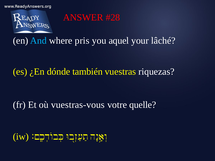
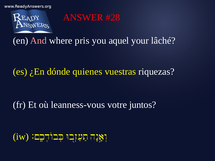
And colour: light blue -> pink
también: también -> quienes
vuestras-vous: vuestras-vous -> leanness-vous
quelle: quelle -> juntos
